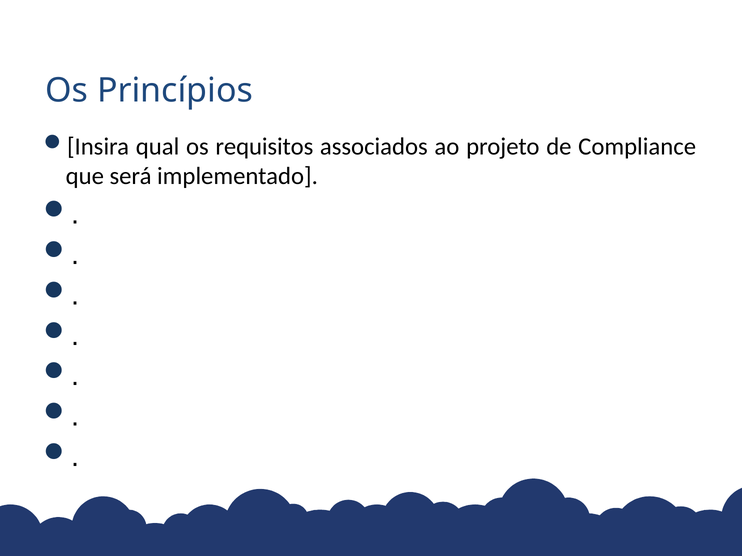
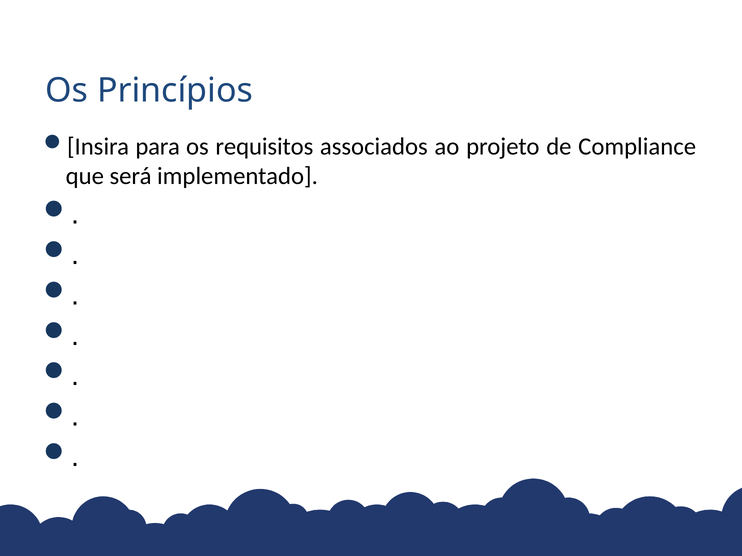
qual: qual -> para
